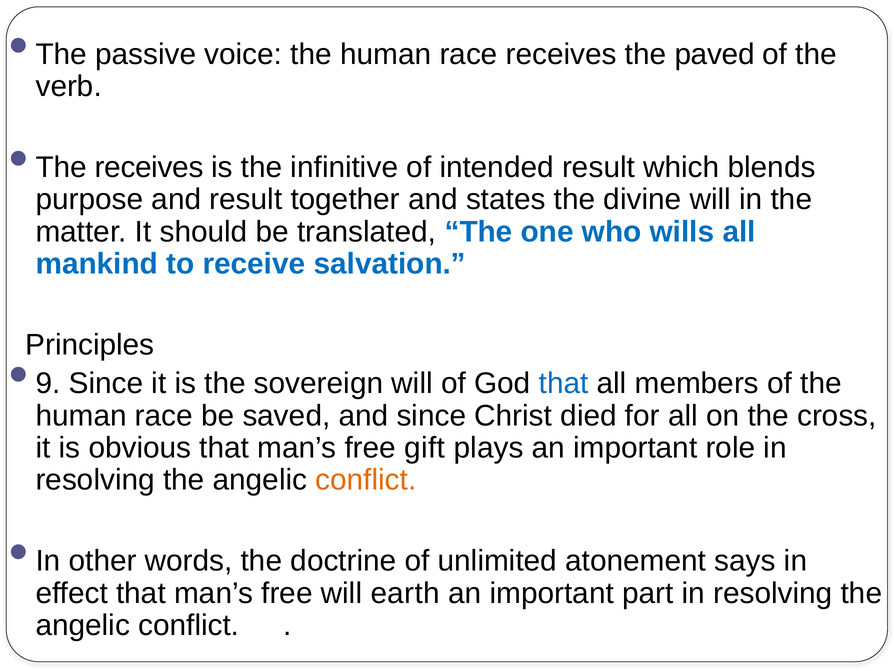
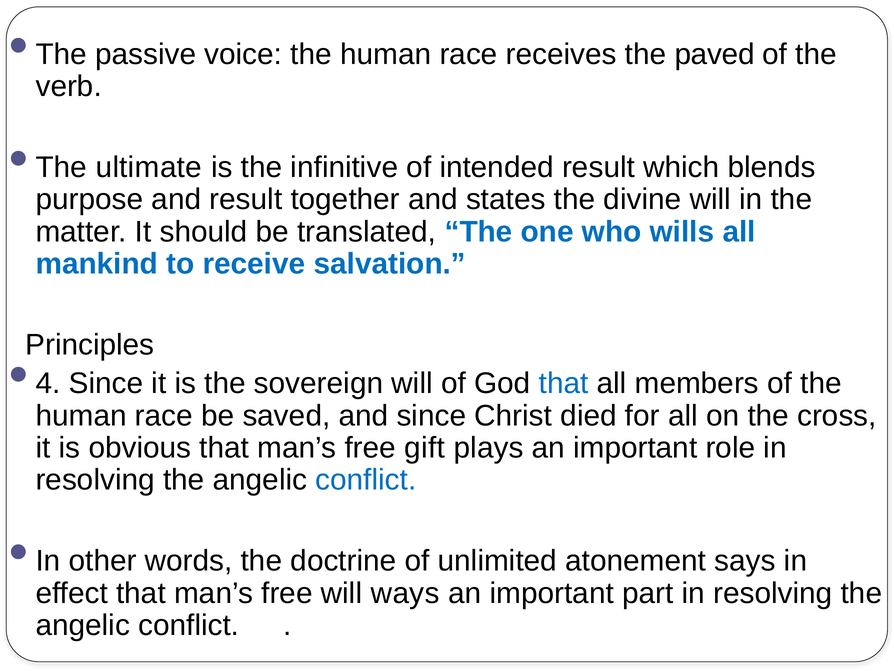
The receives: receives -> ultimate
9: 9 -> 4
conflict at (366, 480) colour: orange -> blue
earth: earth -> ways
